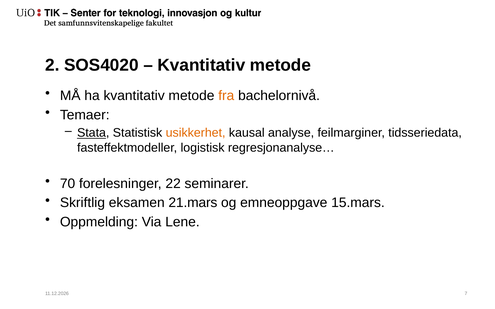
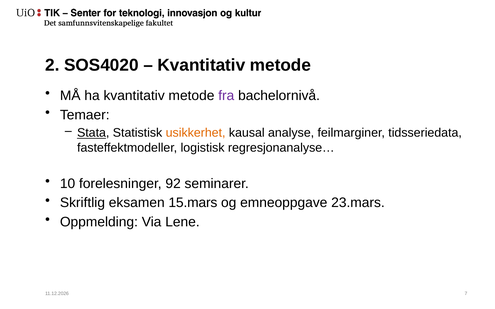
fra colour: orange -> purple
70: 70 -> 10
22: 22 -> 92
21.mars: 21.mars -> 15.mars
15.mars: 15.mars -> 23.mars
